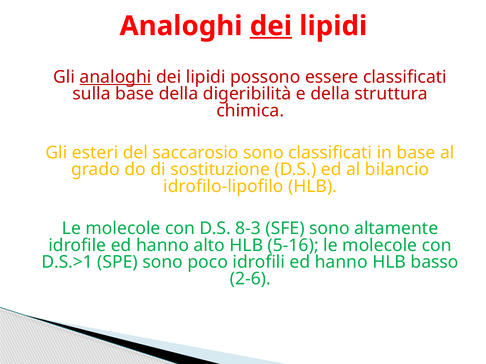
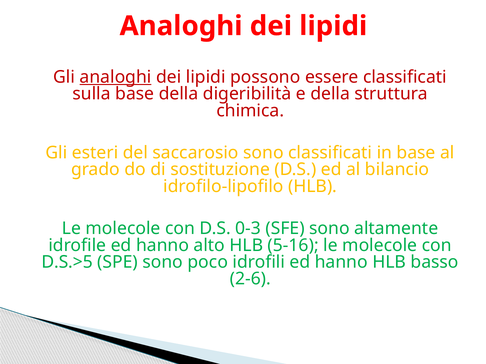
dei at (271, 26) underline: present -> none
8-3: 8-3 -> 0-3
D.S.>1: D.S.>1 -> D.S.>5
